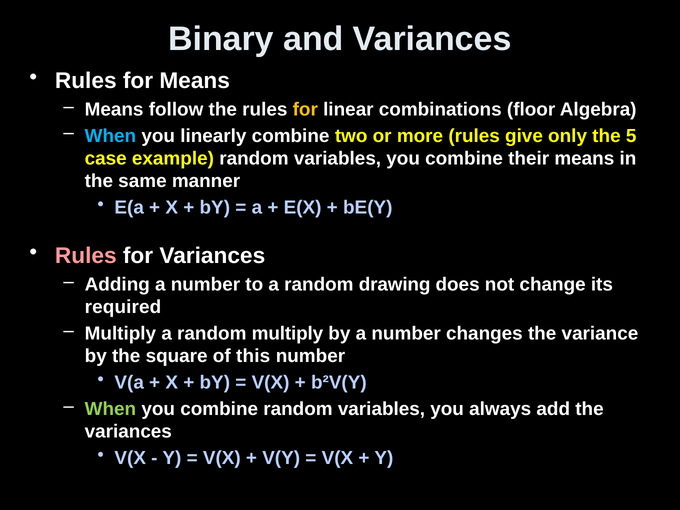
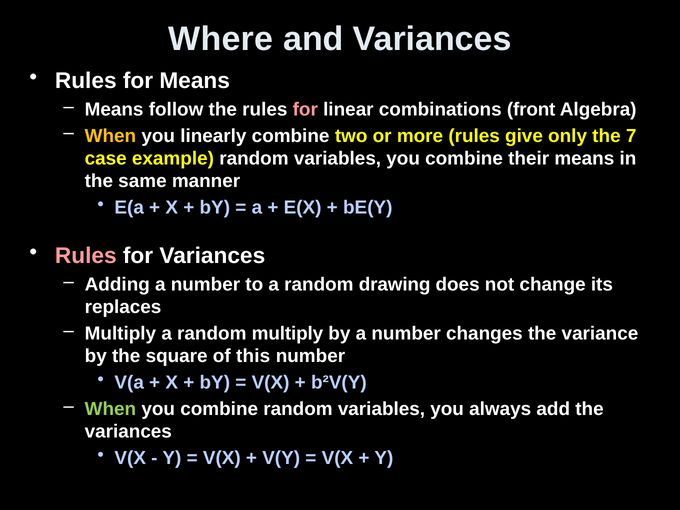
Binary: Binary -> Where
for at (305, 109) colour: yellow -> pink
floor: floor -> front
When at (110, 136) colour: light blue -> yellow
5: 5 -> 7
required: required -> replaces
